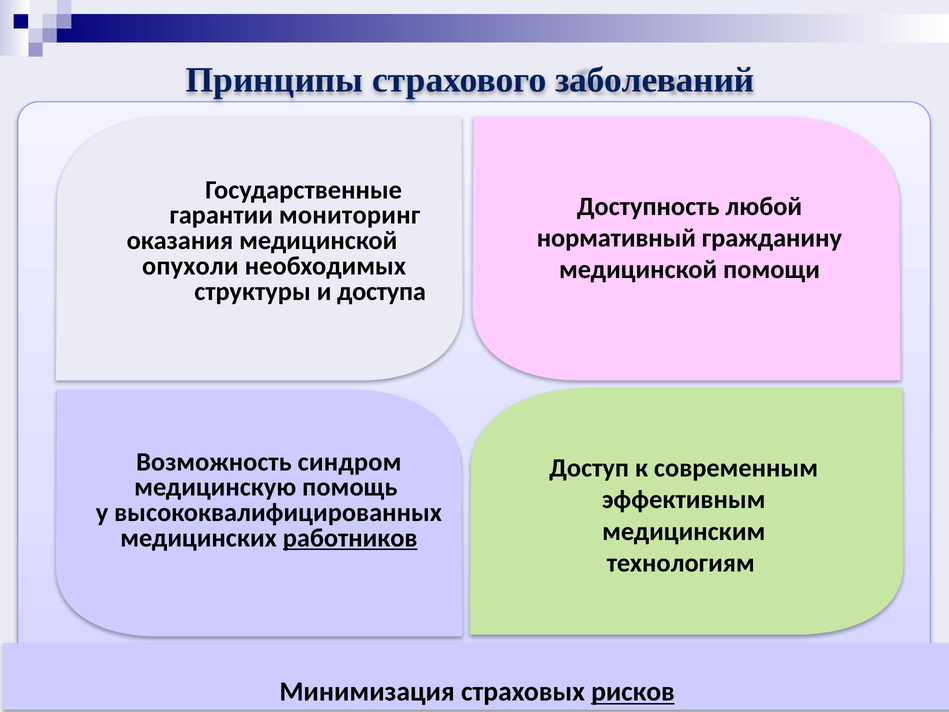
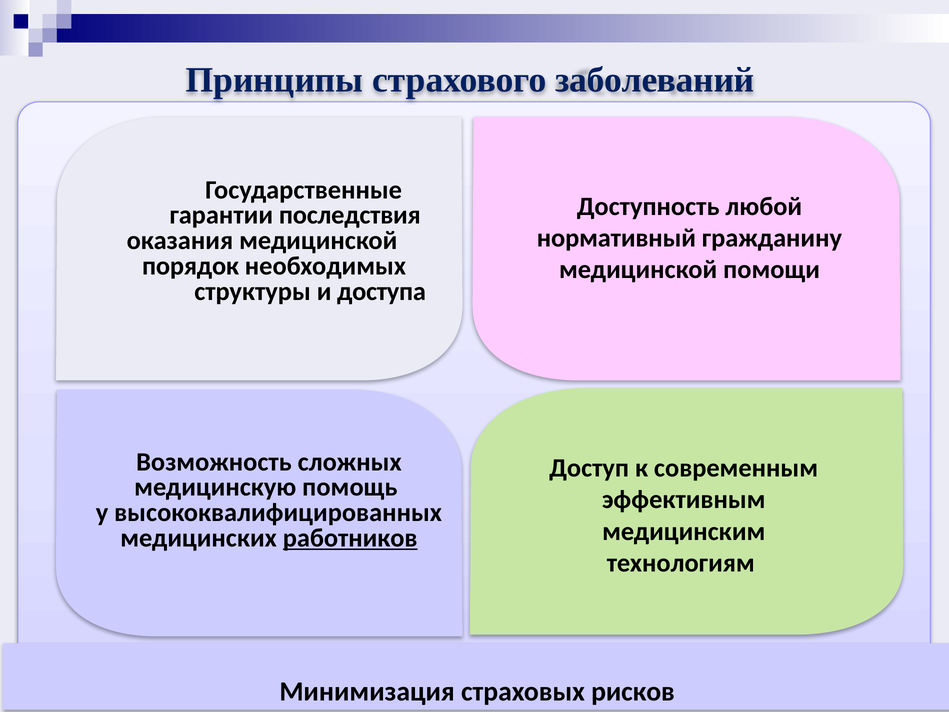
мониторинг: мониторинг -> последствия
опухоли: опухоли -> порядок
синдром: синдром -> сложных
рисков underline: present -> none
